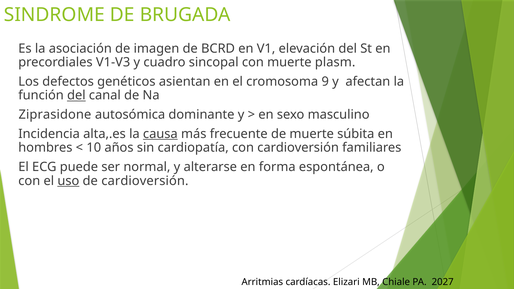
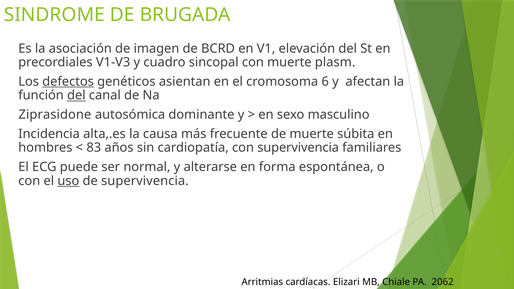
defectos underline: none -> present
9: 9 -> 6
causa underline: present -> none
10: 10 -> 83
con cardioversión: cardioversión -> supervivencia
de cardioversión: cardioversión -> supervivencia
2027: 2027 -> 2062
